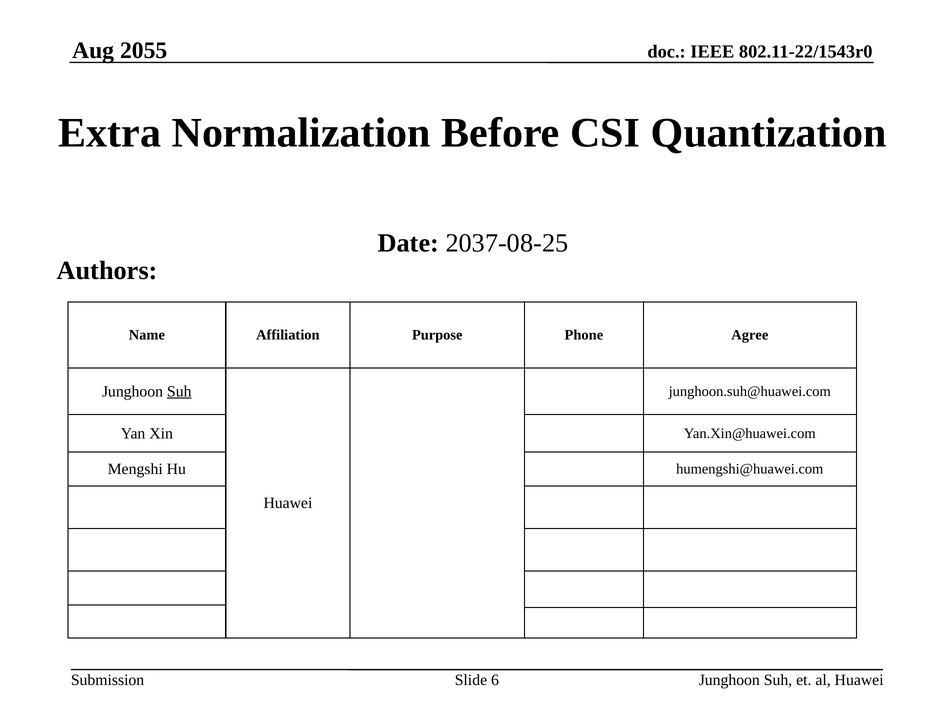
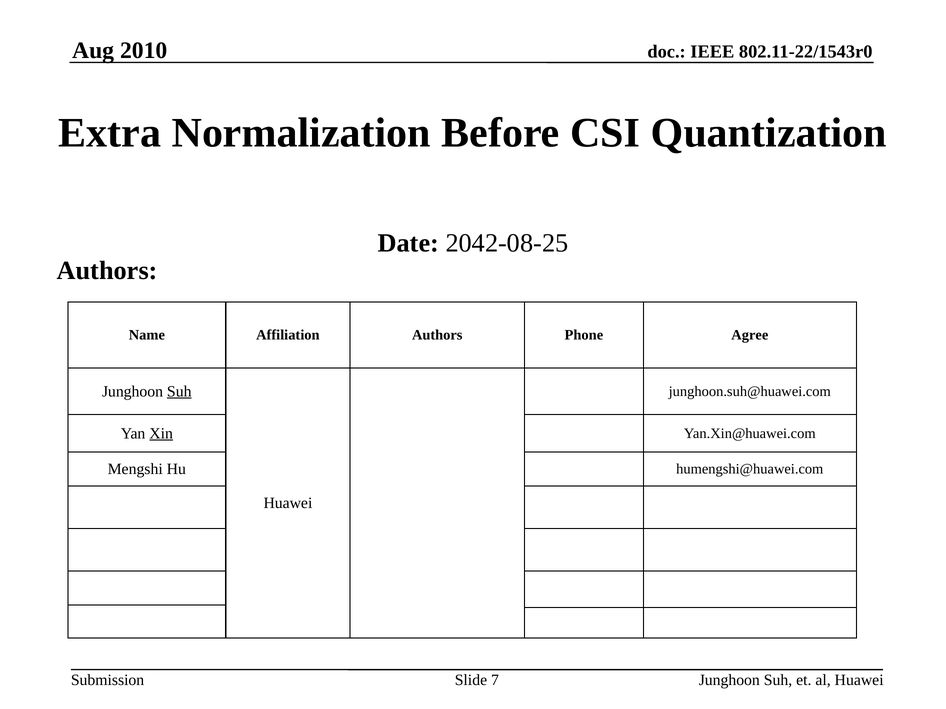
2055: 2055 -> 2010
2037-08-25: 2037-08-25 -> 2042-08-25
Affiliation Purpose: Purpose -> Authors
Xin underline: none -> present
6: 6 -> 7
